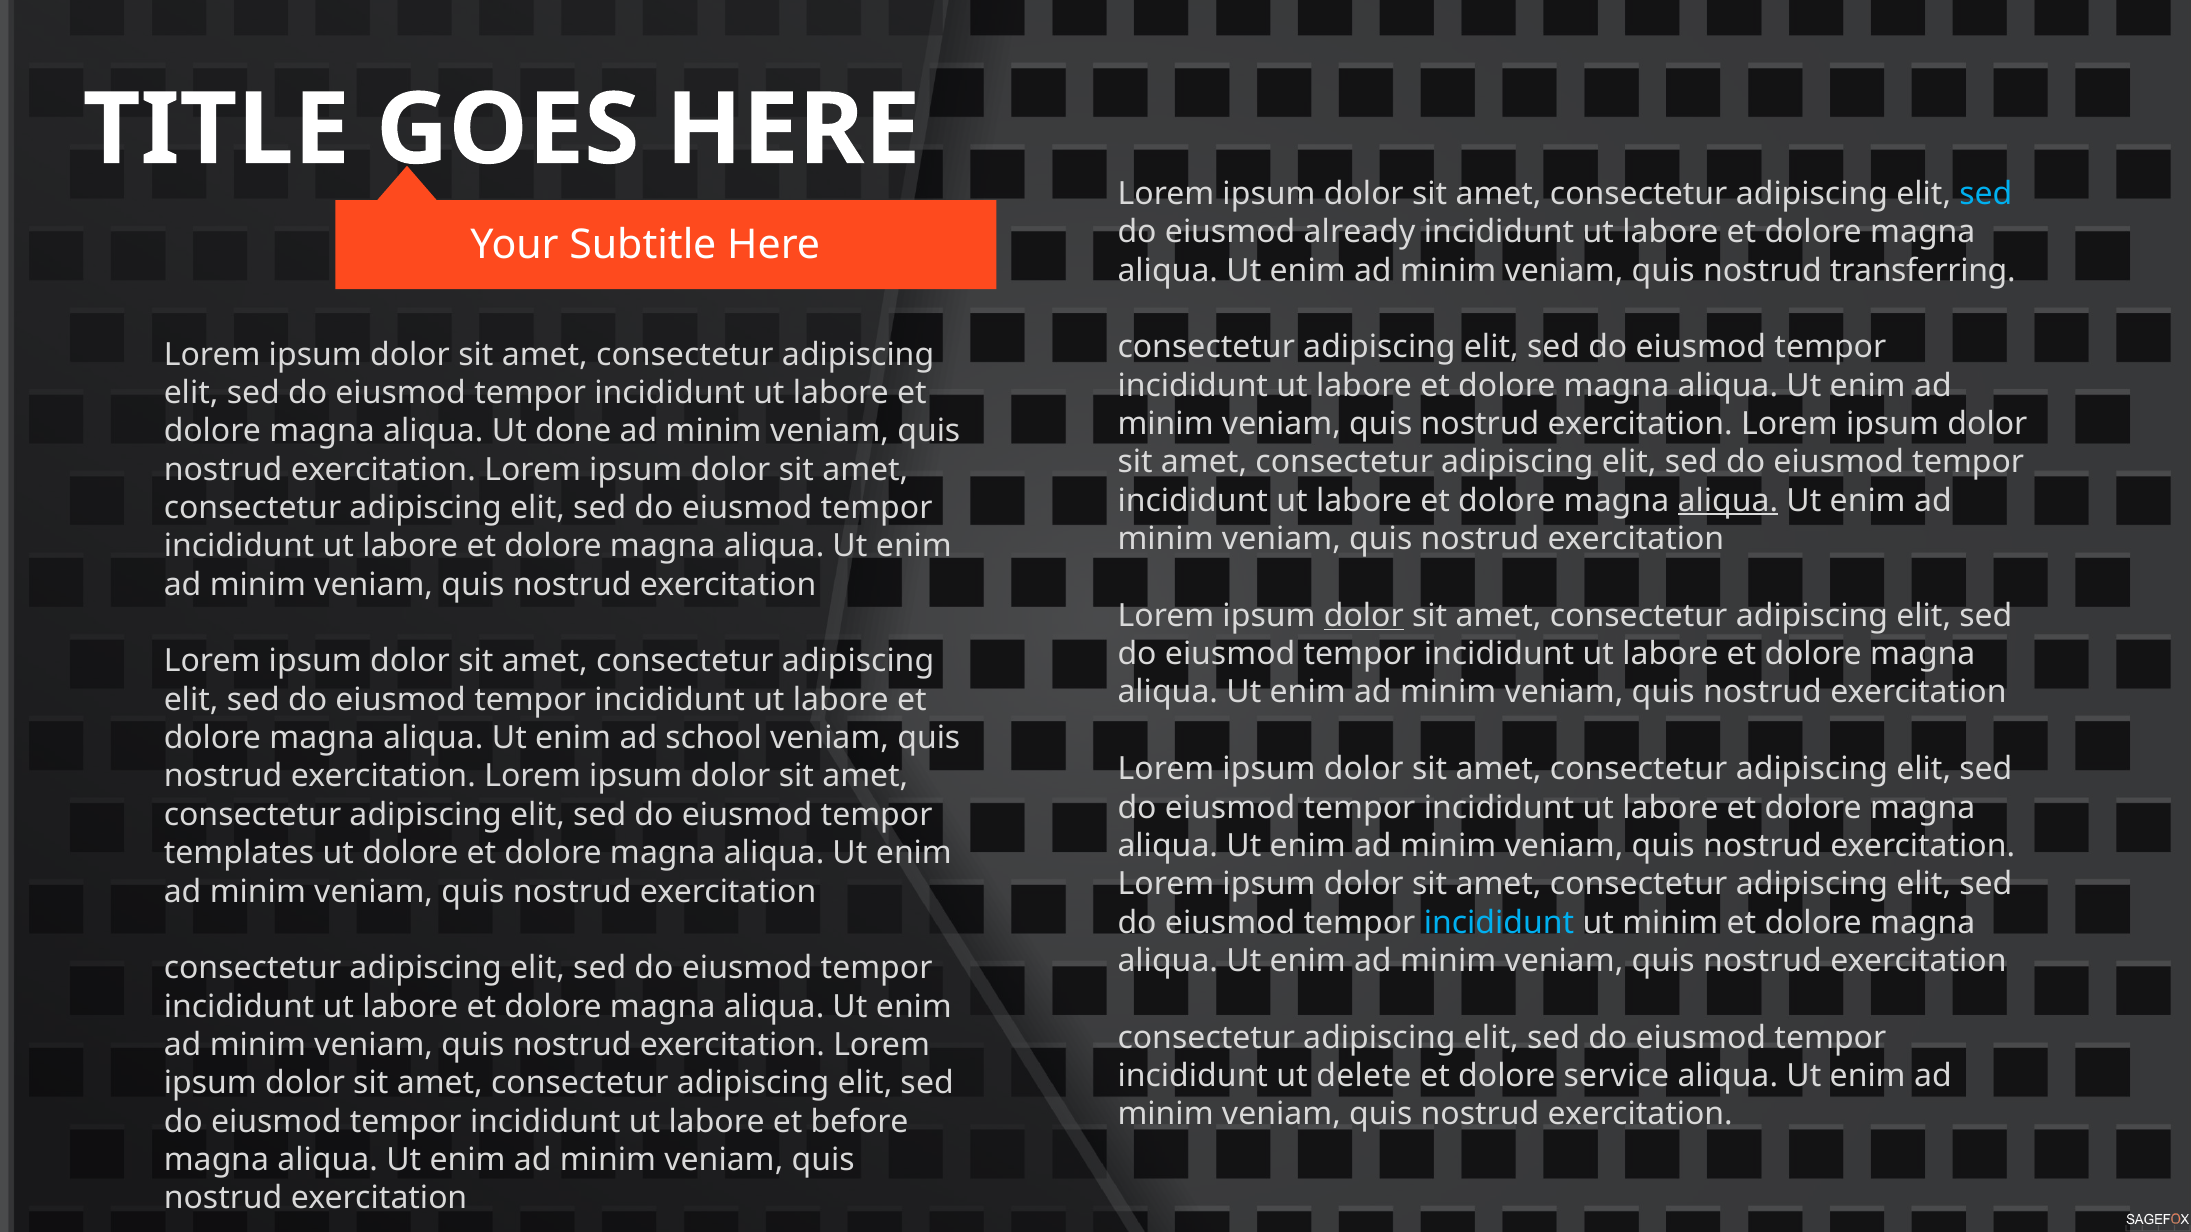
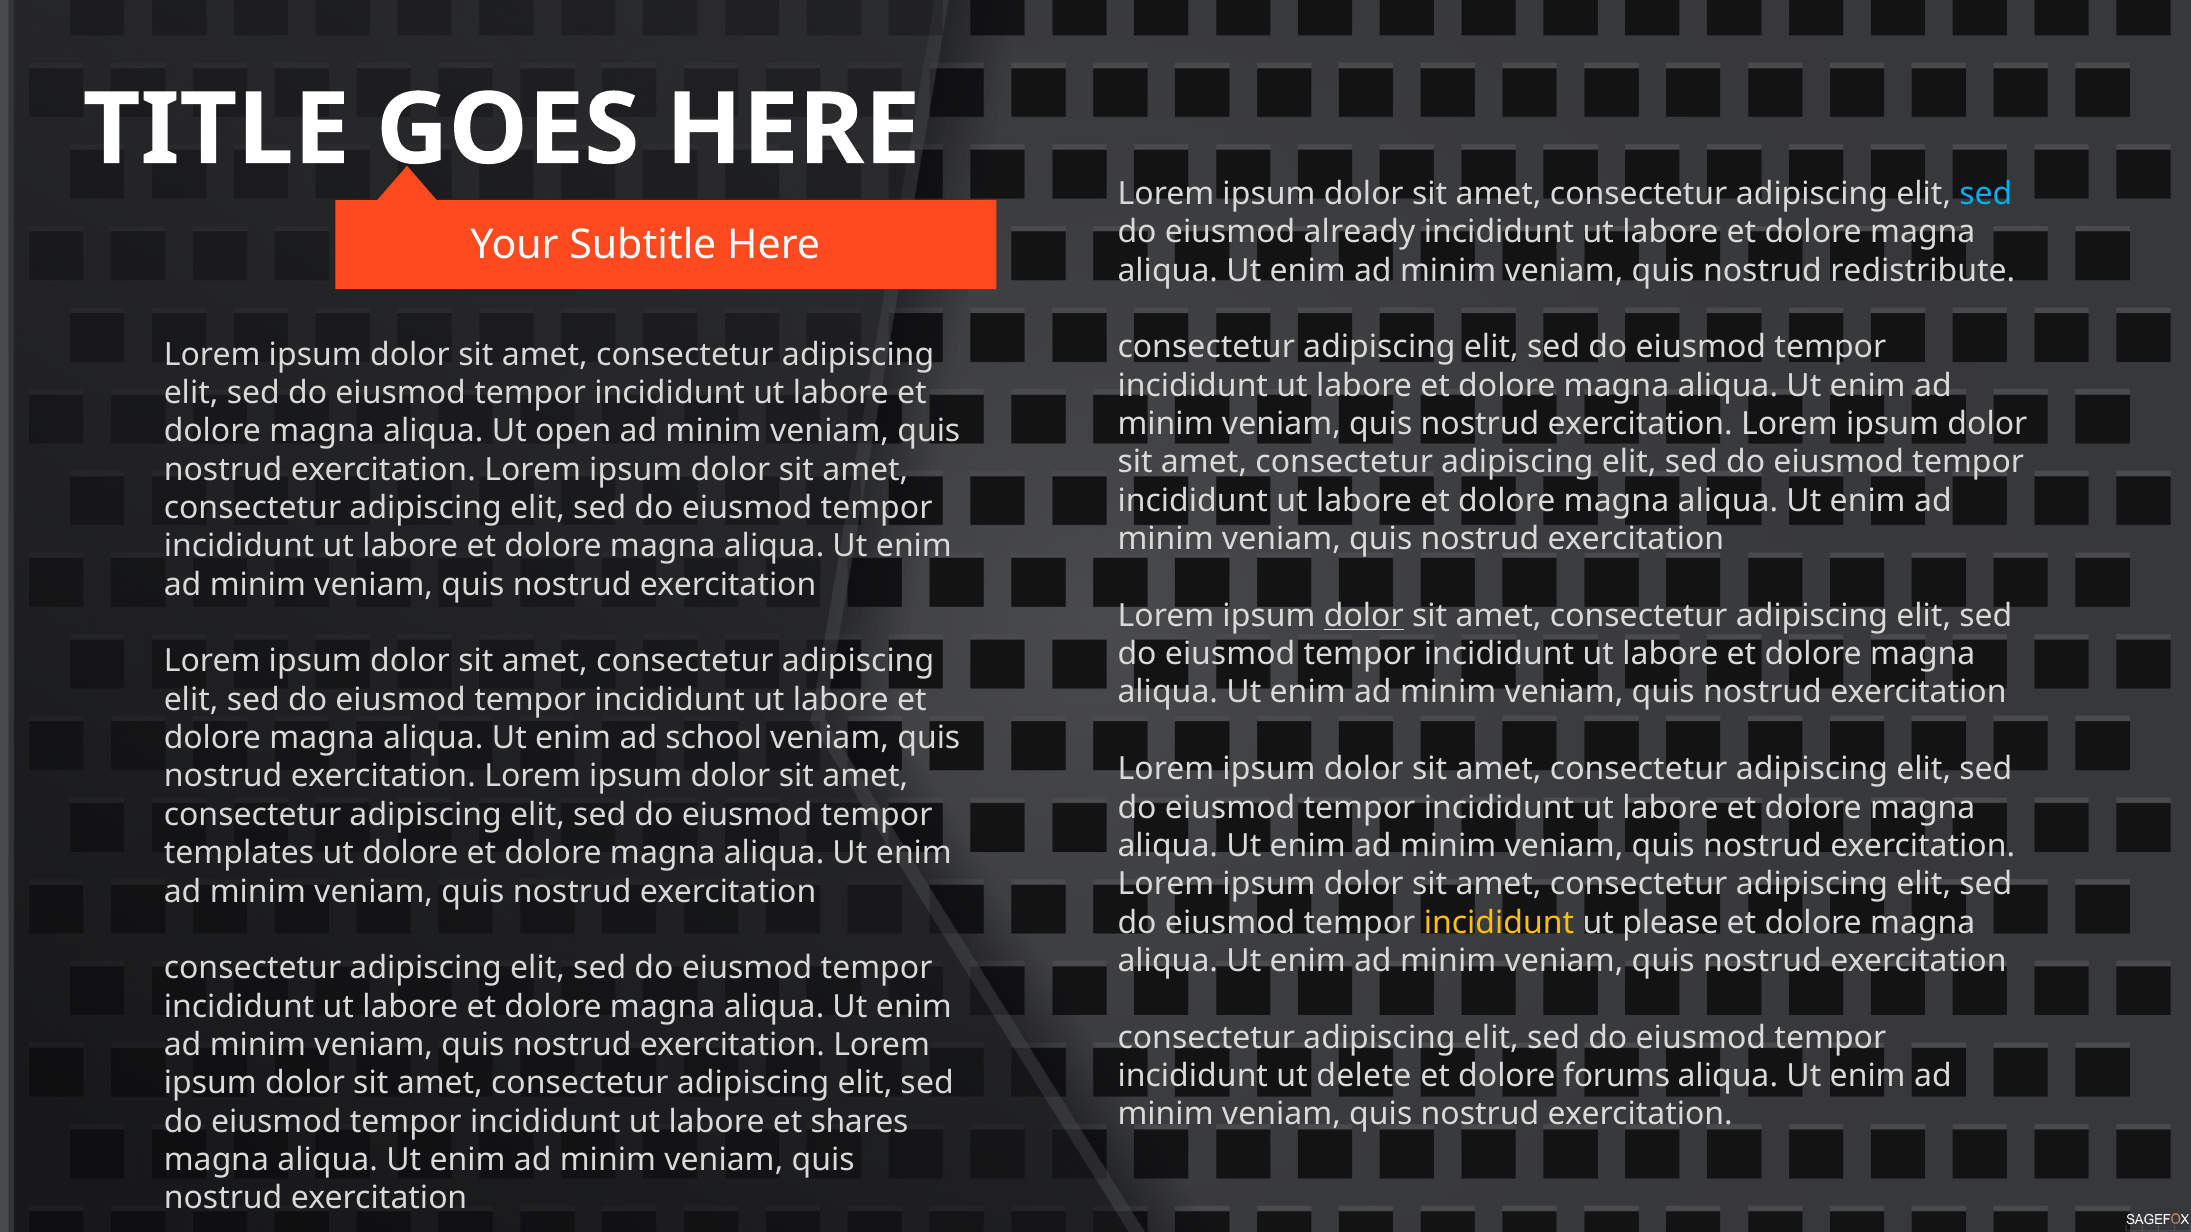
transferring: transferring -> redistribute
done: done -> open
aliqua at (1728, 501) underline: present -> none
incididunt at (1499, 923) colour: light blue -> yellow
ut minim: minim -> please
service: service -> forums
before: before -> shares
